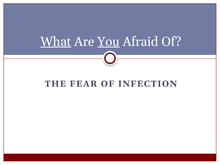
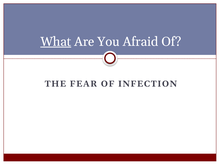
You underline: present -> none
